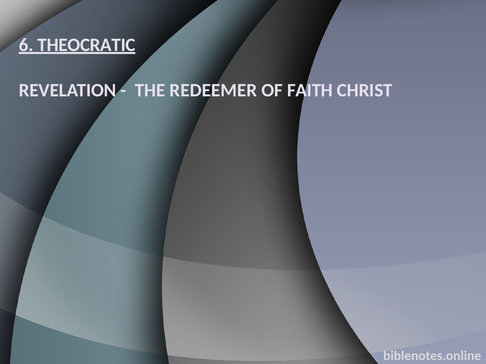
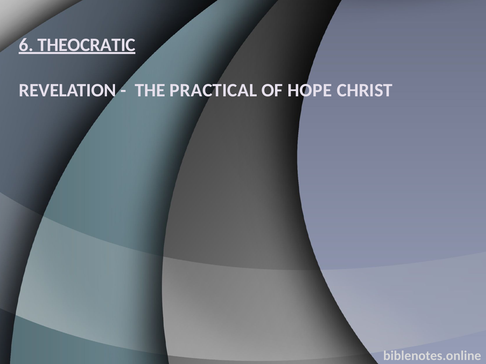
REDEEMER: REDEEMER -> PRACTICAL
FAITH: FAITH -> HOPE
